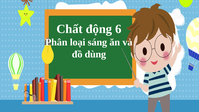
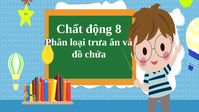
6: 6 -> 8
sáng: sáng -> trưa
dùng: dùng -> chứa
